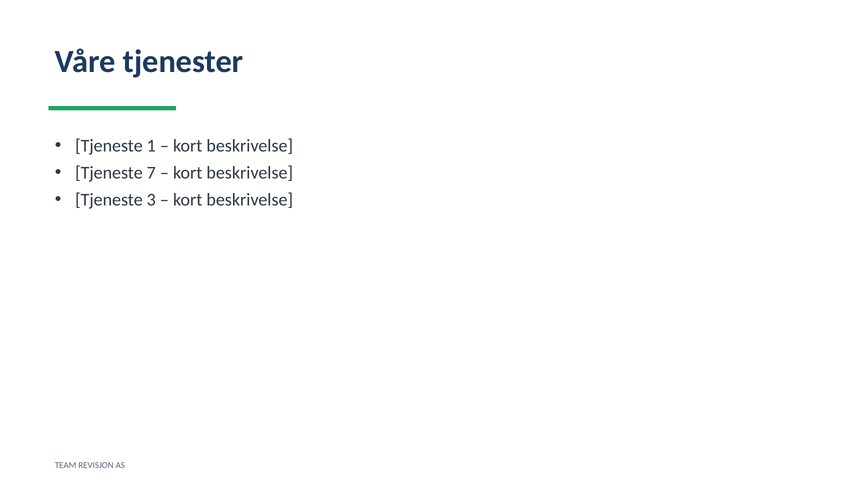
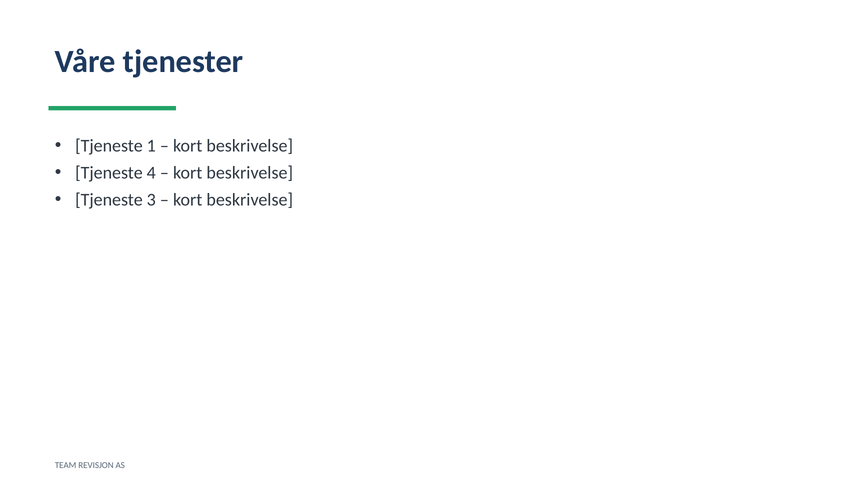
7: 7 -> 4
